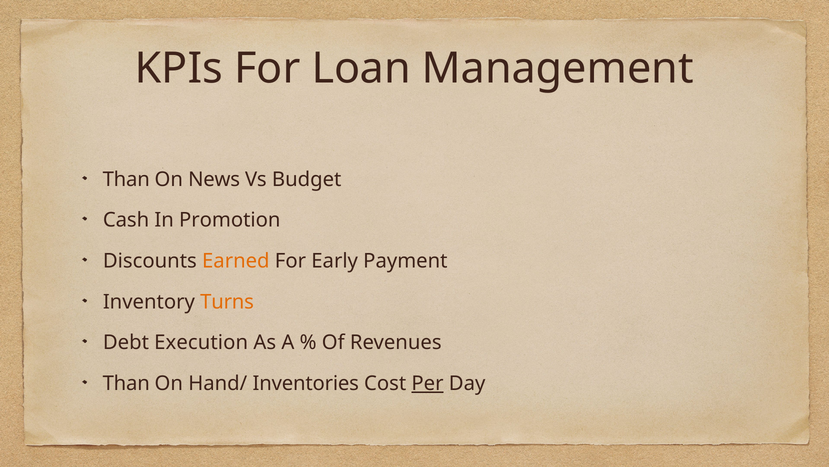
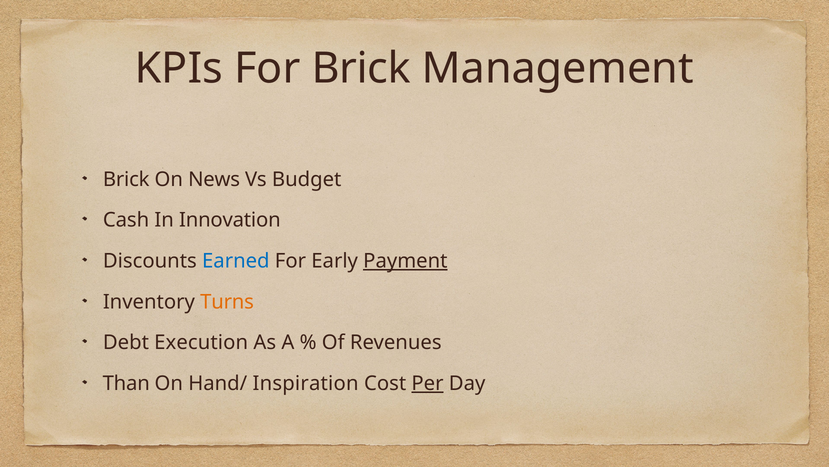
For Loan: Loan -> Brick
Than at (126, 179): Than -> Brick
Promotion: Promotion -> Innovation
Earned colour: orange -> blue
Payment underline: none -> present
Inventories: Inventories -> Inspiration
